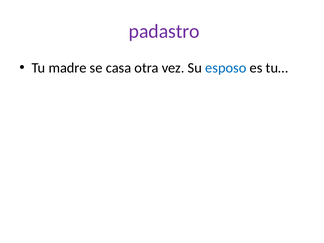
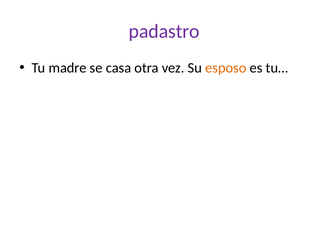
esposo colour: blue -> orange
